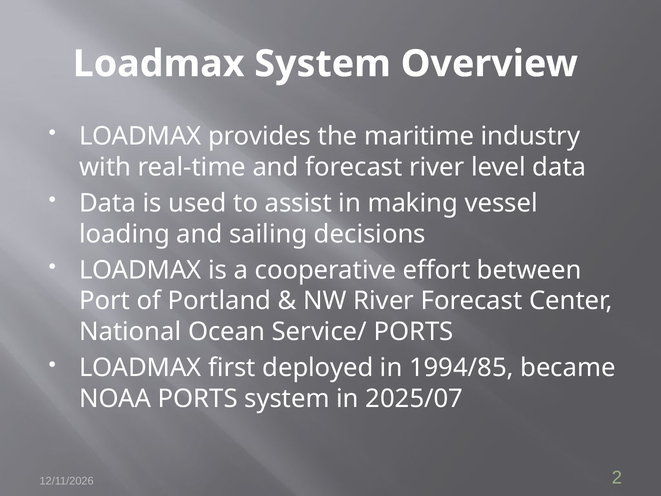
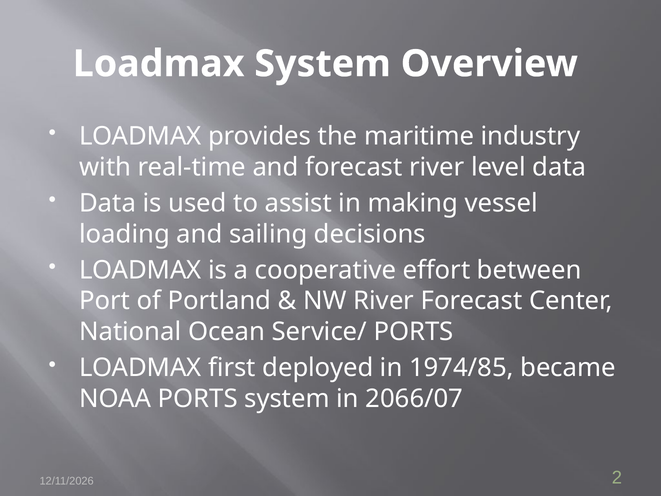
1994/85: 1994/85 -> 1974/85
2025/07: 2025/07 -> 2066/07
